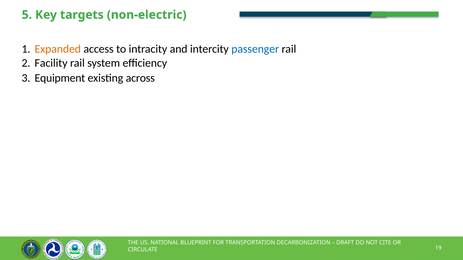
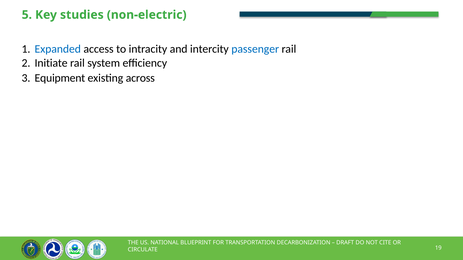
targets: targets -> studies
Expanded colour: orange -> blue
Facility: Facility -> Initiate
